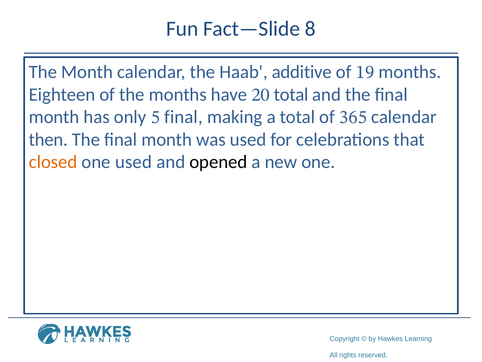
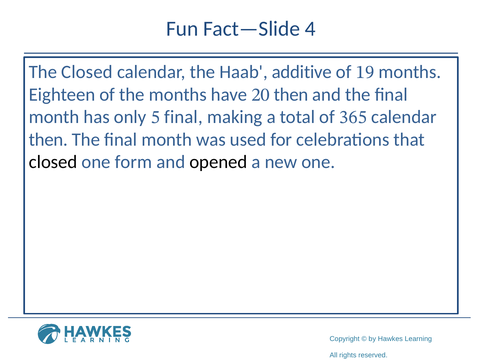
8: 8 -> 4
The Month: Month -> Closed
total at (291, 94): total -> then
closed at (53, 162) colour: orange -> black
one used: used -> form
